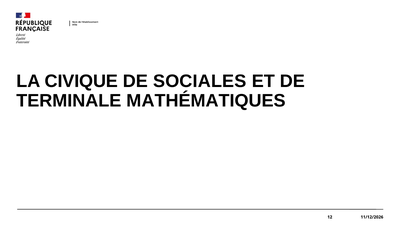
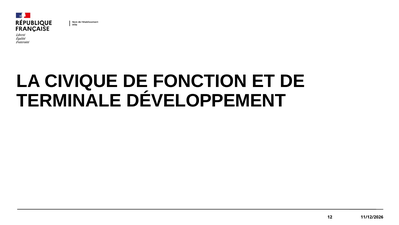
SOCIALES: SOCIALES -> FONCTION
MATHÉMATIQUES: MATHÉMATIQUES -> DÉVELOPPEMENT
